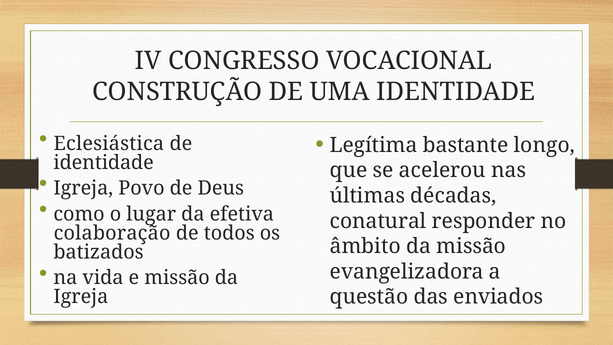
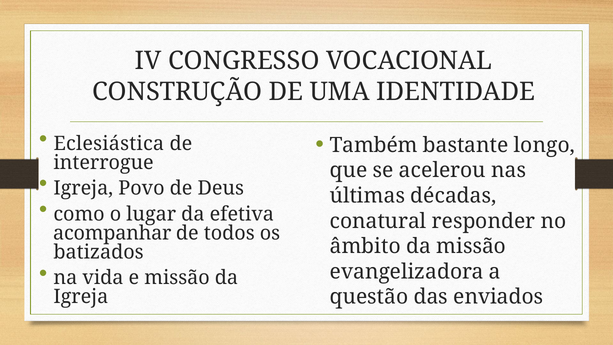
Legítima: Legítima -> Também
identidade at (104, 163): identidade -> interrogue
colaboração: colaboração -> acompanhar
